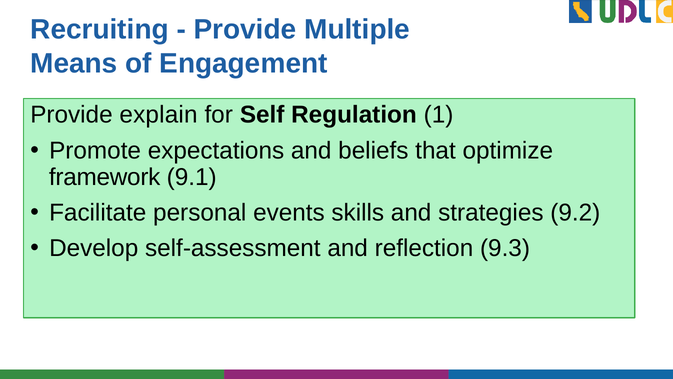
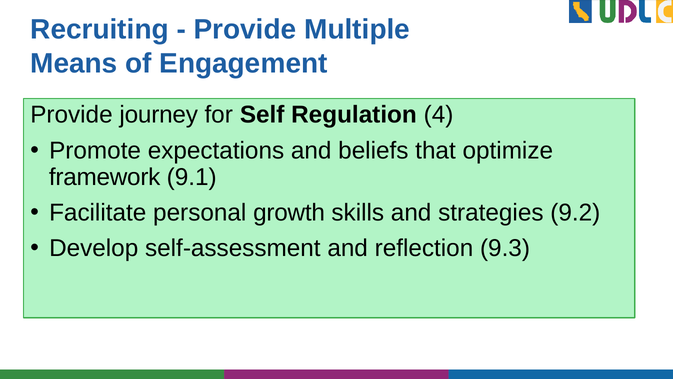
explain: explain -> journey
1: 1 -> 4
events: events -> growth
